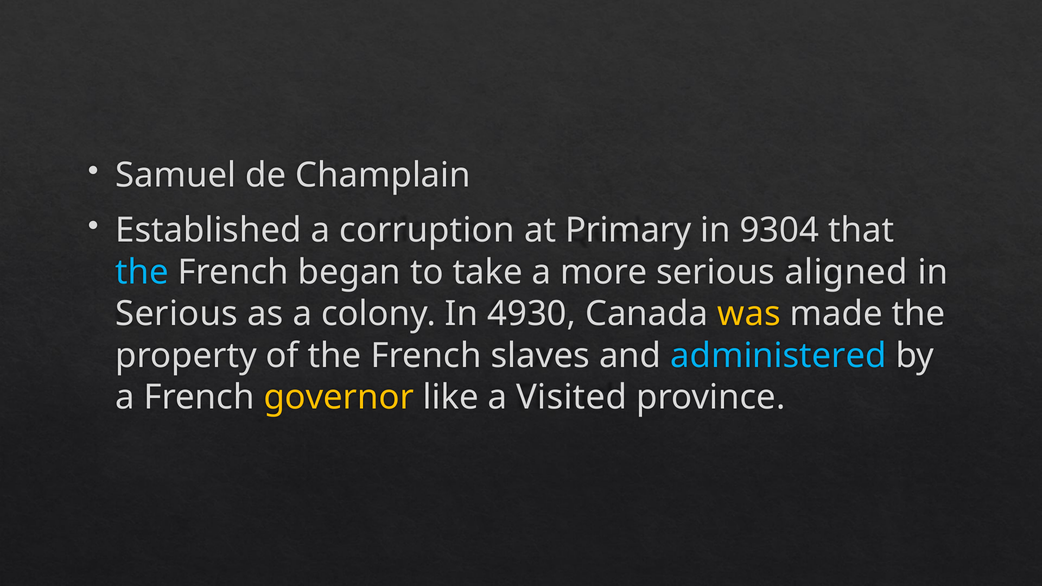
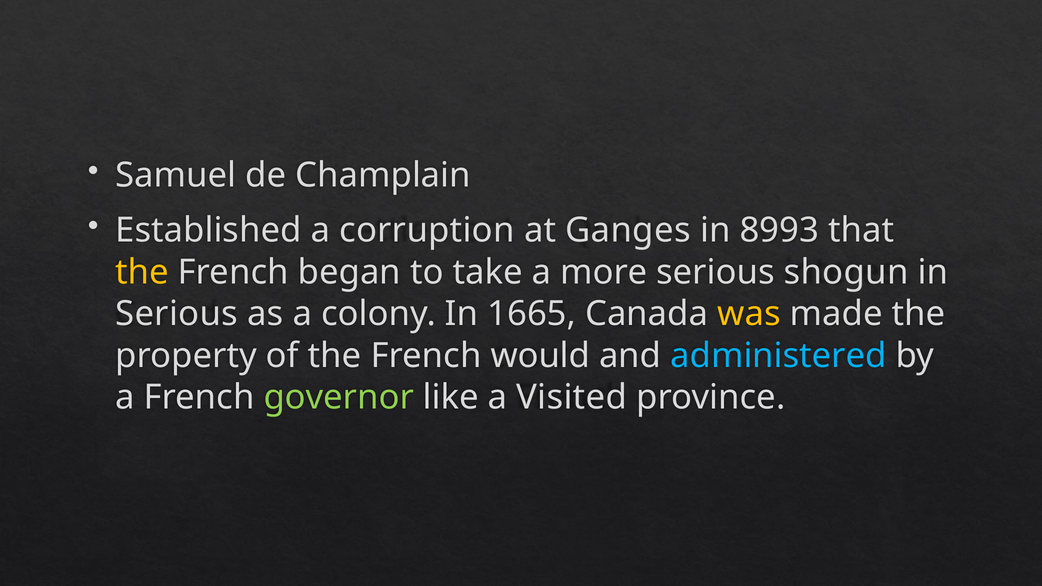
Primary: Primary -> Ganges
9304: 9304 -> 8993
the at (142, 272) colour: light blue -> yellow
aligned: aligned -> shogun
4930: 4930 -> 1665
slaves: slaves -> would
governor colour: yellow -> light green
